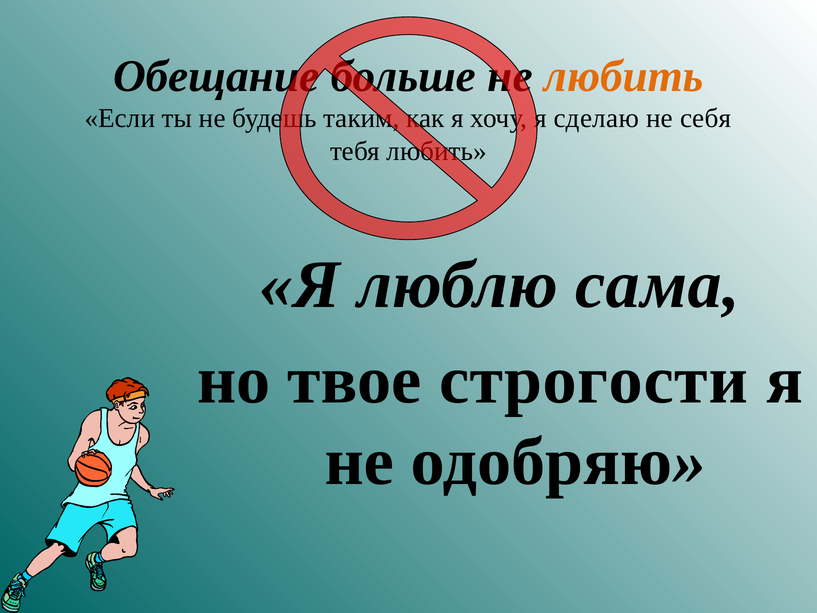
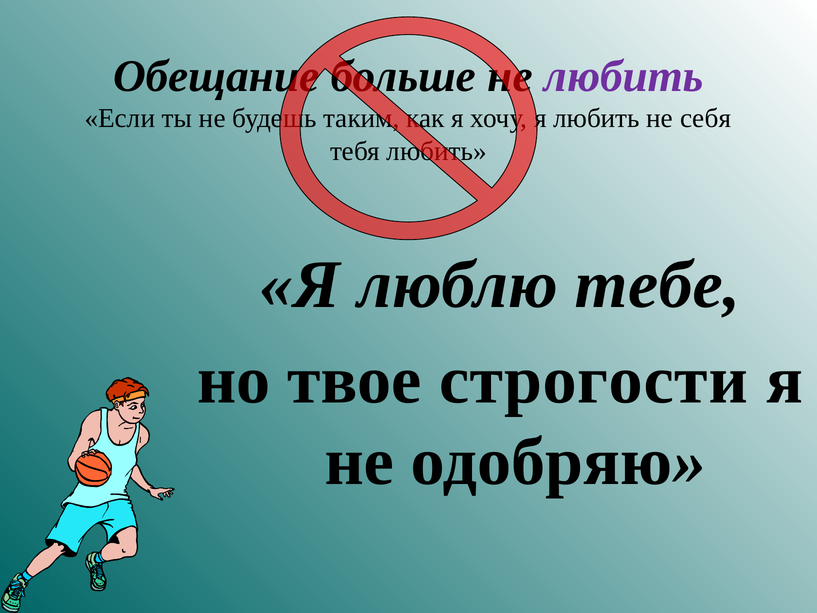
любить at (624, 76) colour: orange -> purple
сделаю at (596, 118): сделаю -> любить
сама: сама -> тебе
